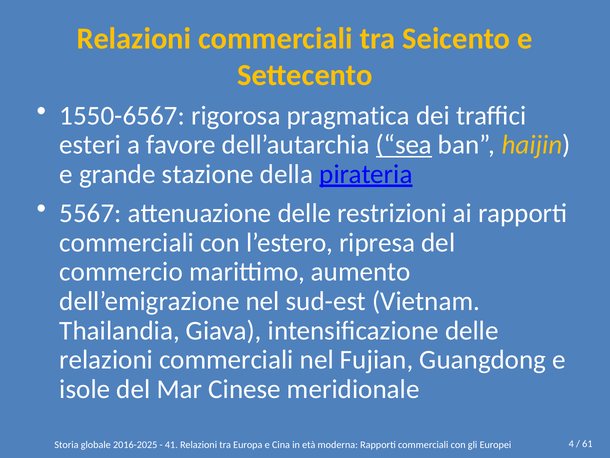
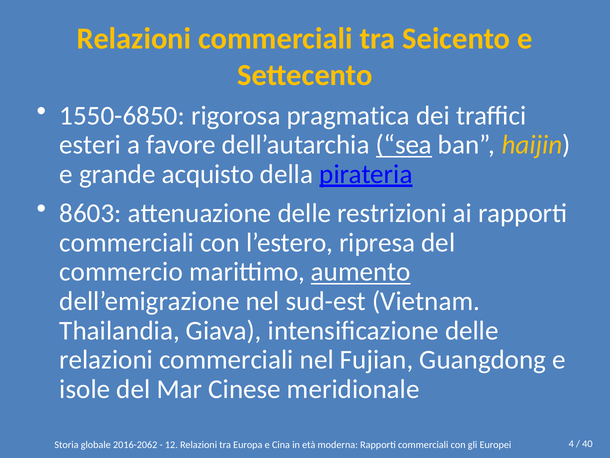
1550-6567: 1550-6567 -> 1550-6850
stazione: stazione -> acquisto
5567: 5567 -> 8603
aumento underline: none -> present
61: 61 -> 40
2016-2025: 2016-2025 -> 2016-2062
41: 41 -> 12
